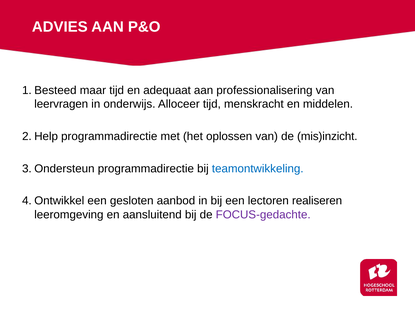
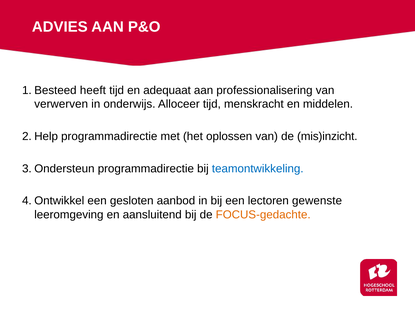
maar: maar -> heeft
leervragen: leervragen -> verwerven
realiseren: realiseren -> gewenste
FOCUS-gedachte colour: purple -> orange
